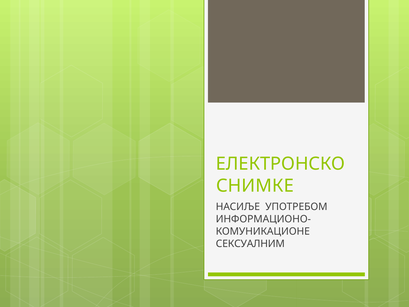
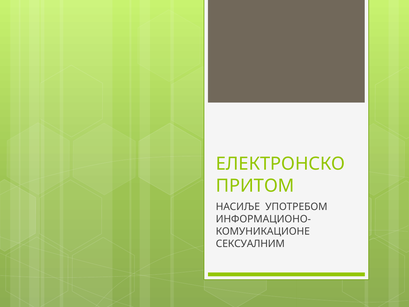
СНИМКЕ: СНИМКЕ -> ПРИТОМ
